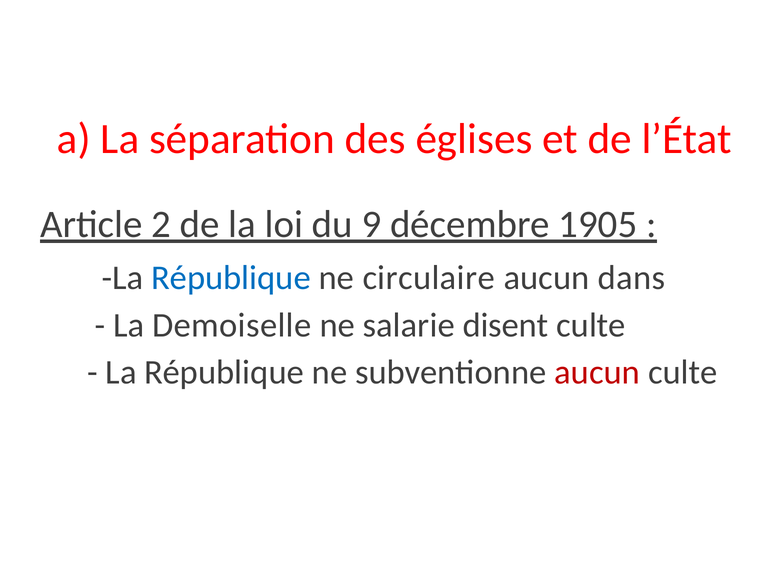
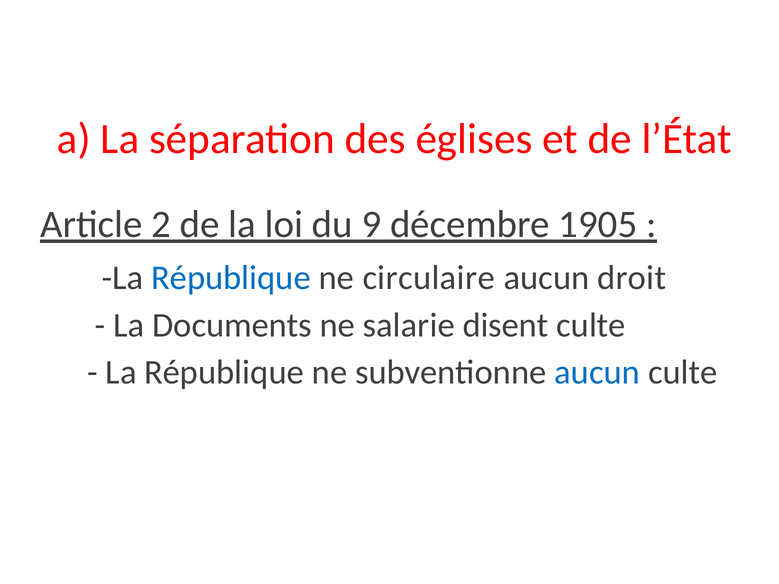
dans: dans -> droit
Demoiselle: Demoiselle -> Documents
aucun at (597, 372) colour: red -> blue
